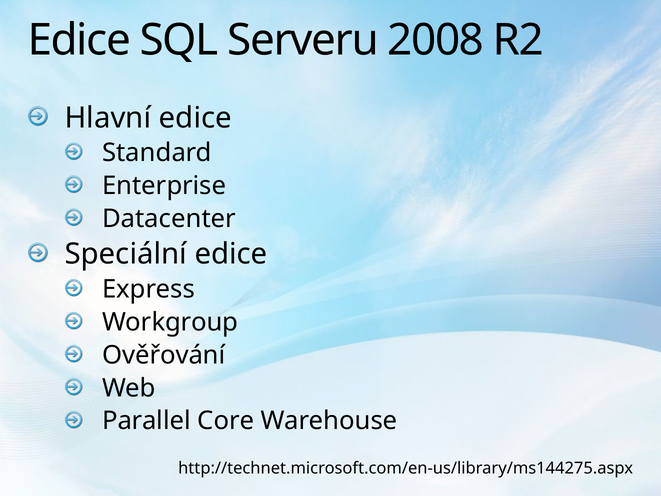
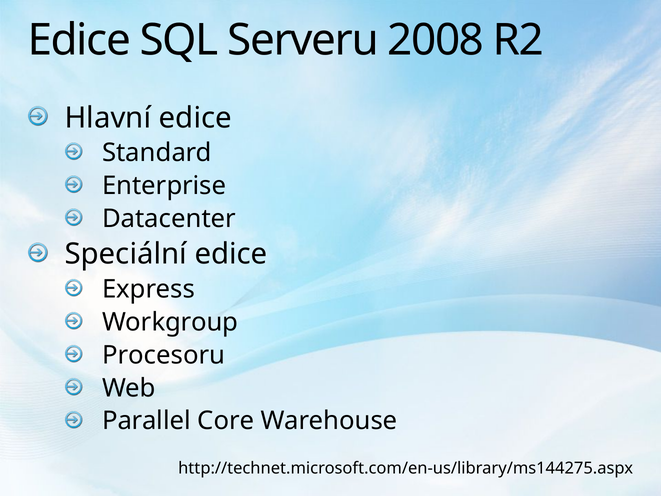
Ověřování: Ověřování -> Procesoru
